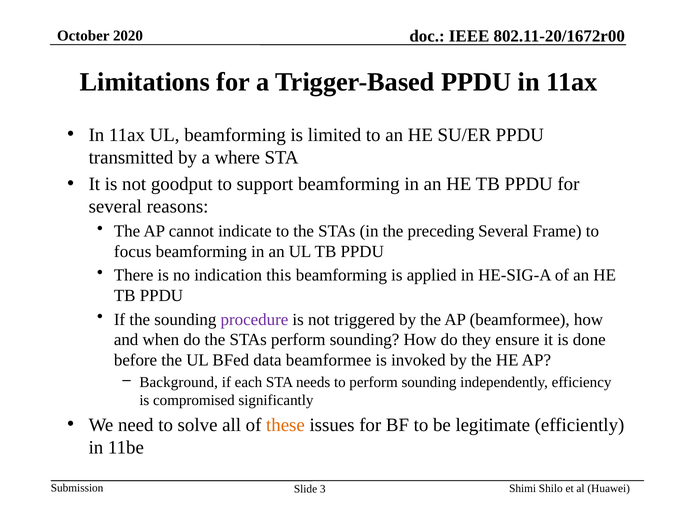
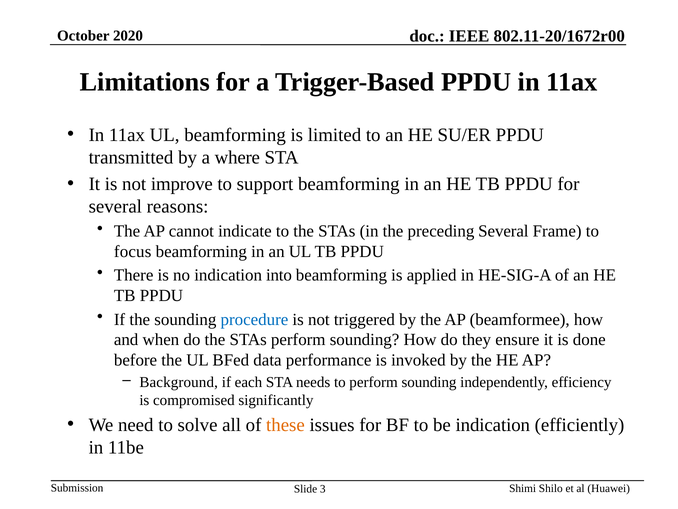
goodput: goodput -> improve
this: this -> into
procedure colour: purple -> blue
data beamformee: beamformee -> performance
be legitimate: legitimate -> indication
